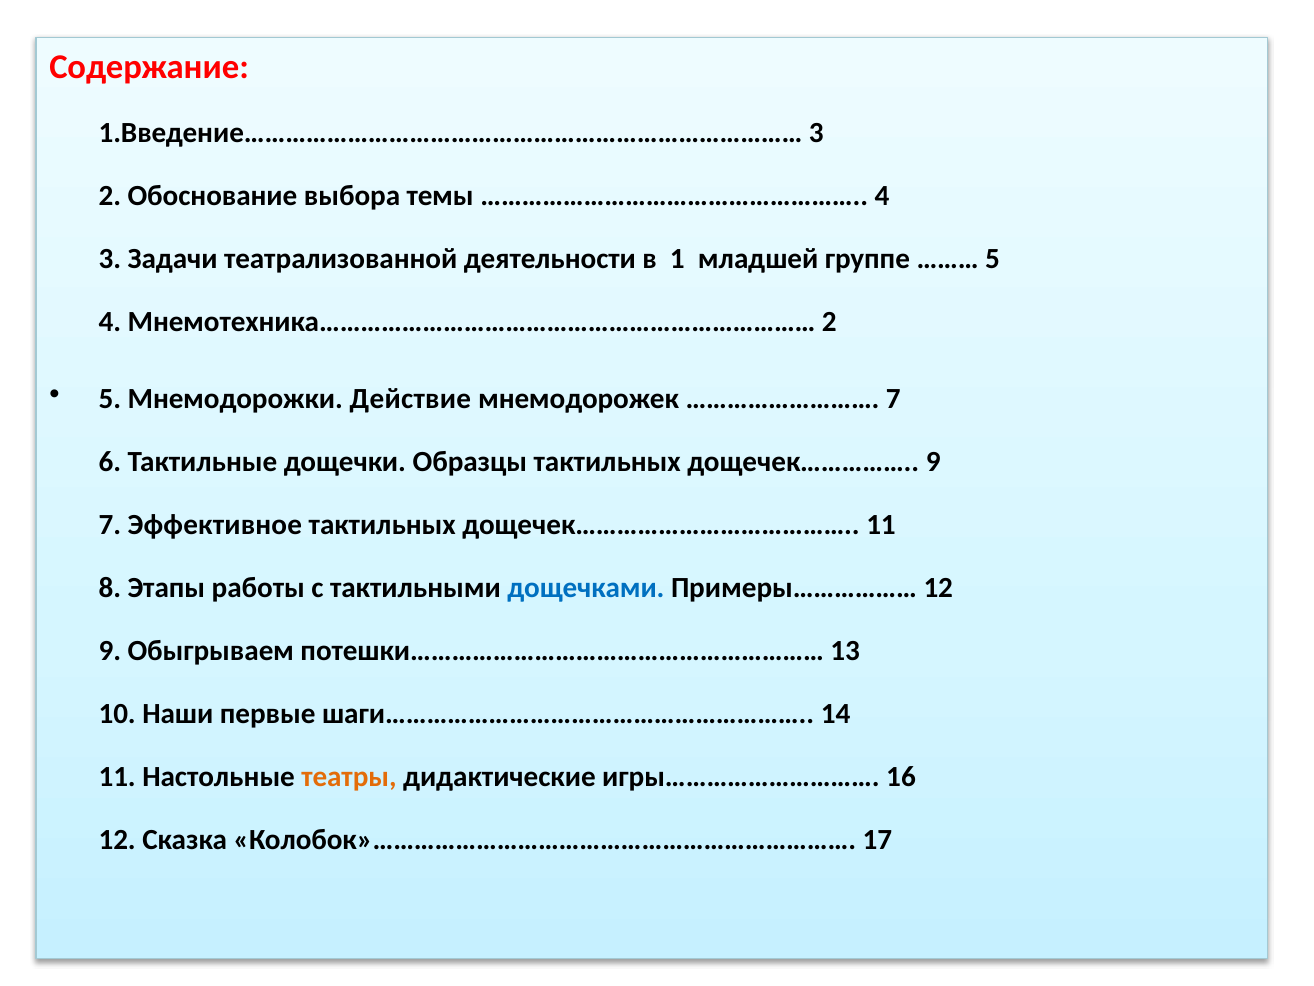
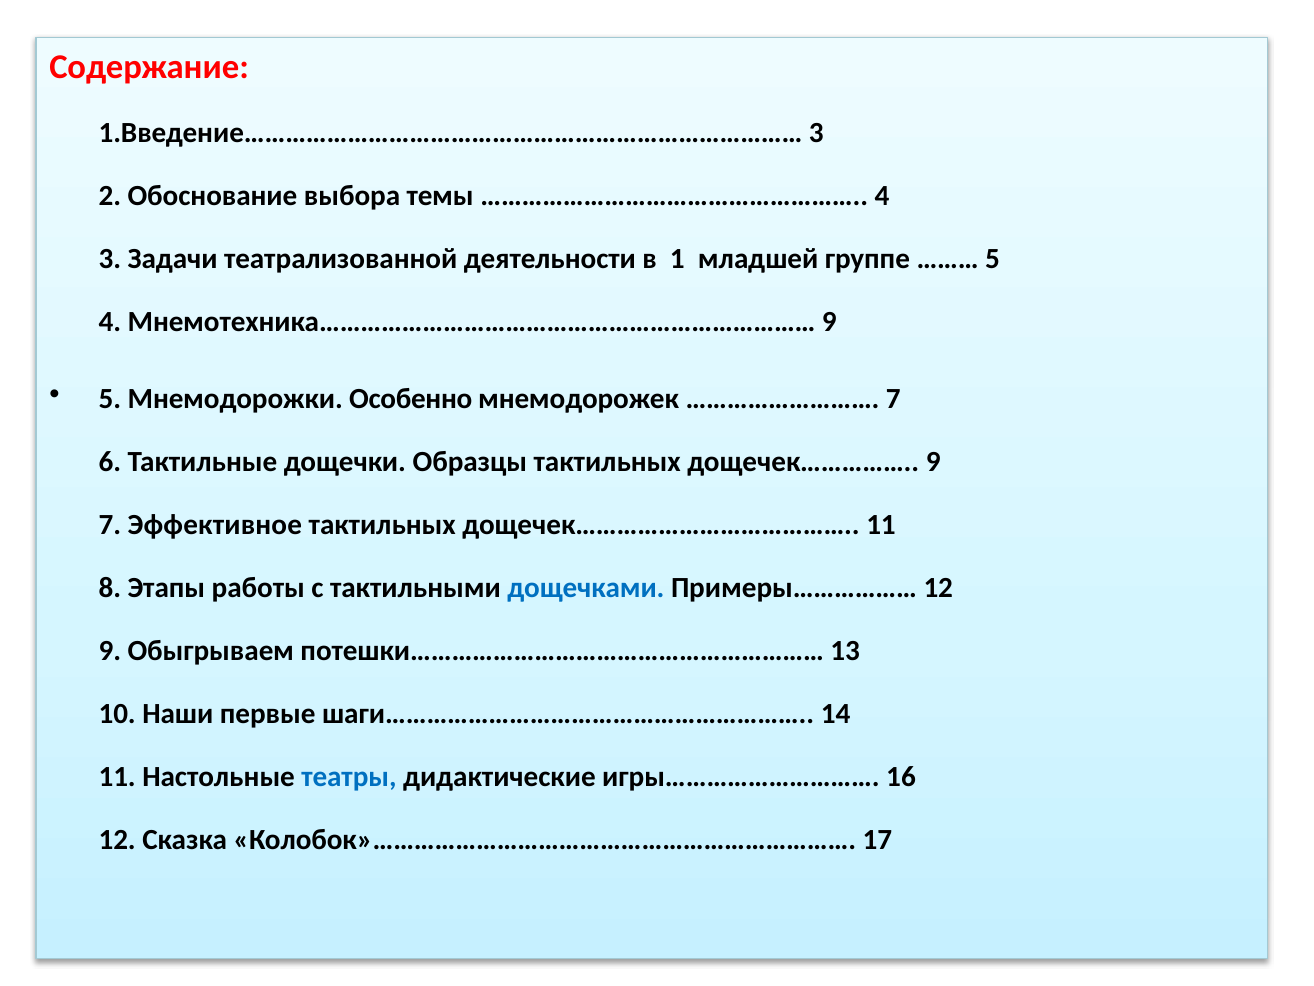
Мнемотехника……………………………………………………………… 2: 2 -> 9
Действие: Действие -> Особенно
театры colour: orange -> blue
